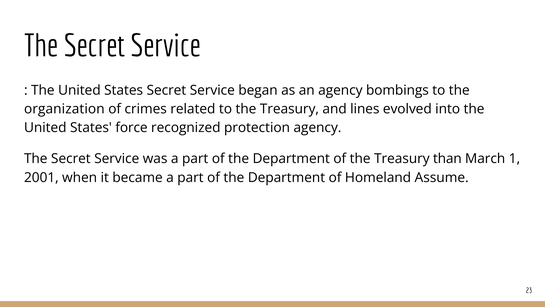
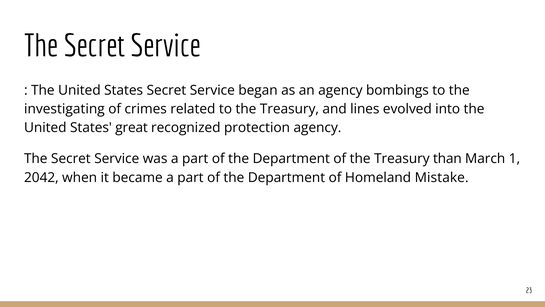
organization: organization -> investigating
force: force -> great
2001: 2001 -> 2042
Assume: Assume -> Mistake
